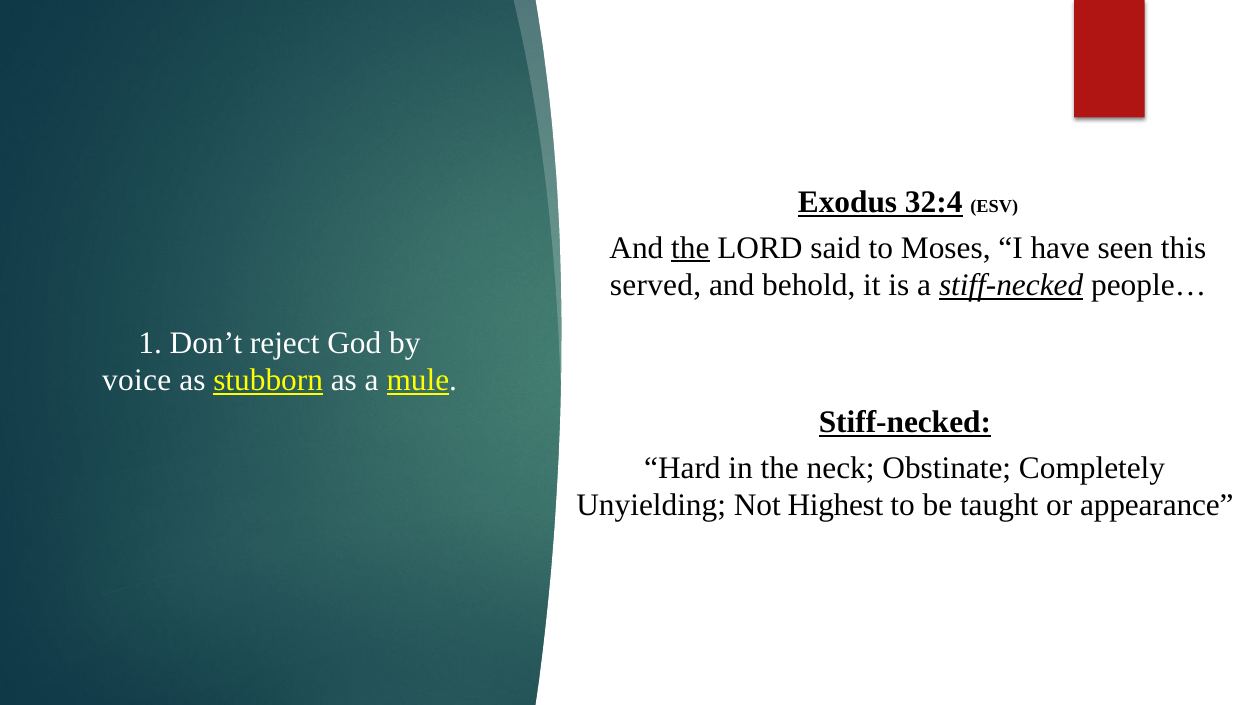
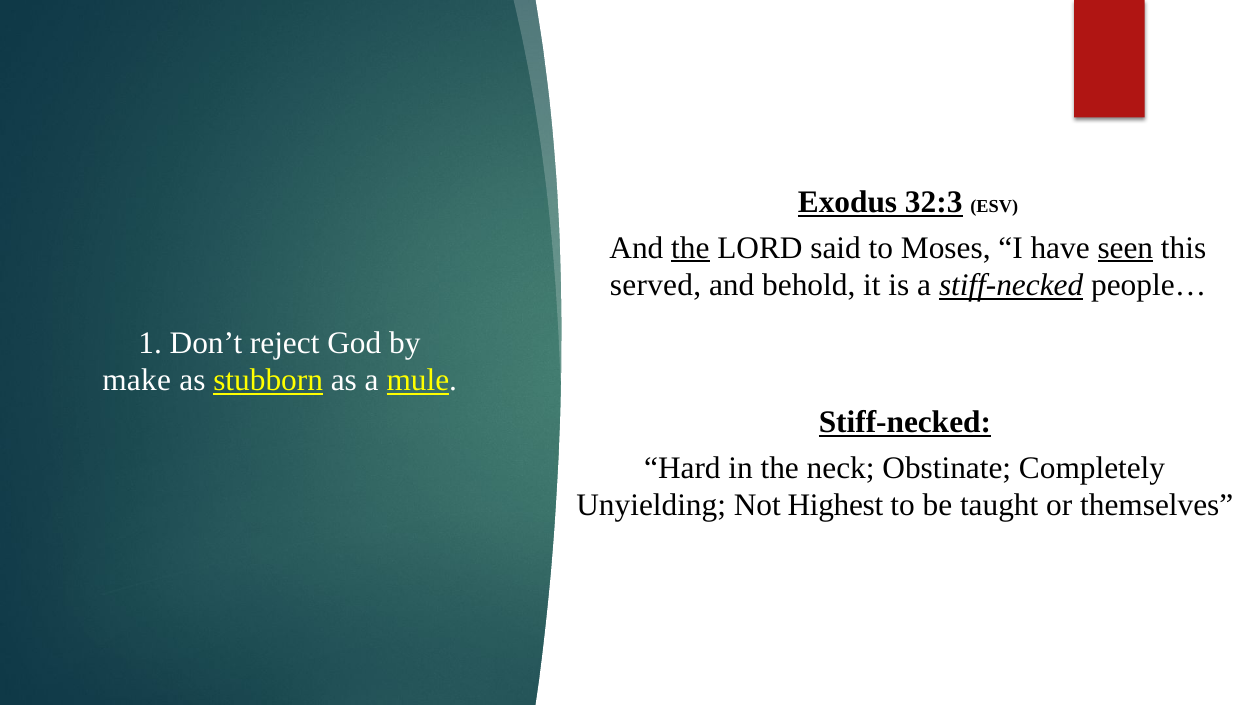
32:4: 32:4 -> 32:3
seen underline: none -> present
voice: voice -> make
appearance: appearance -> themselves
